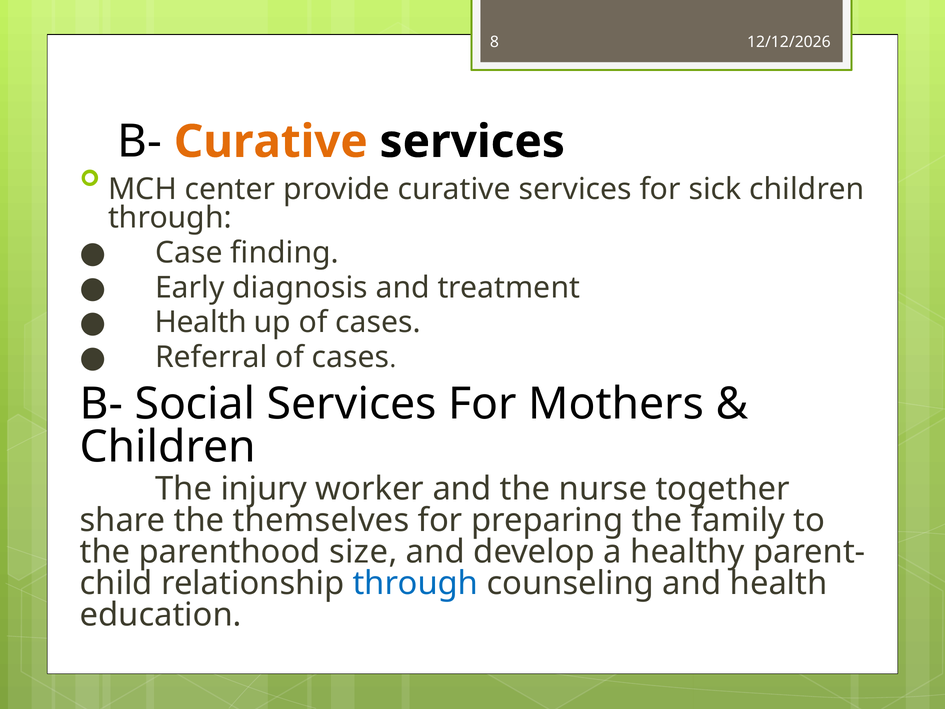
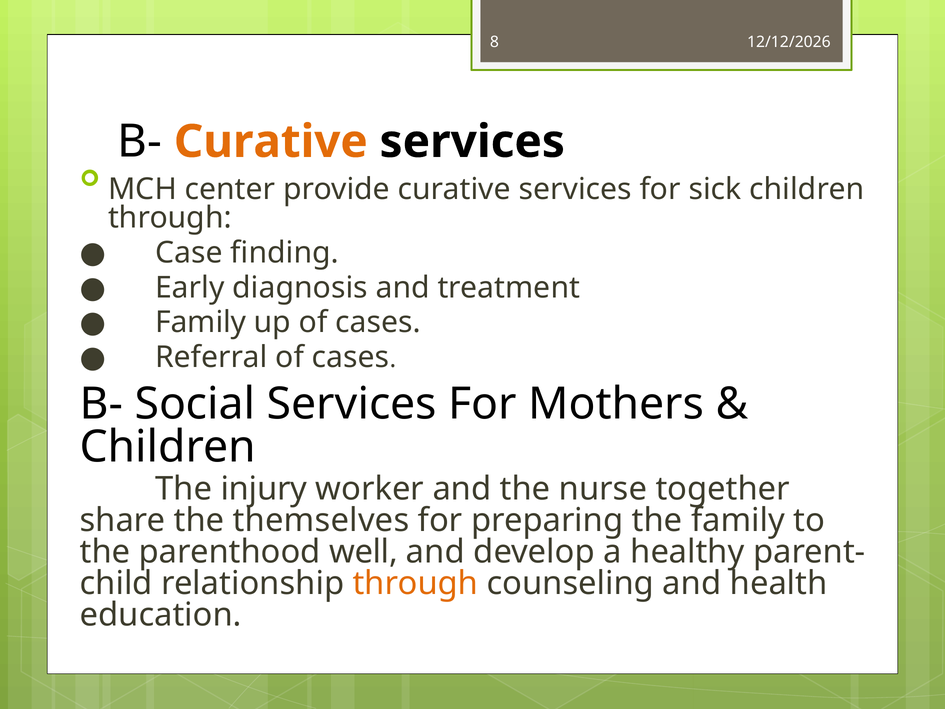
Health at (201, 322): Health -> Family
size: size -> well
through at (415, 583) colour: blue -> orange
